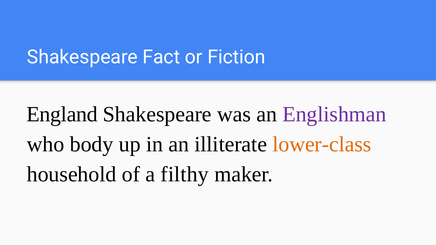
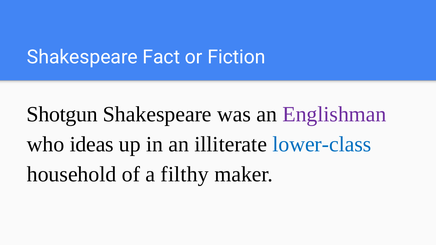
England: England -> Shotgun
body: body -> ideas
lower-class colour: orange -> blue
